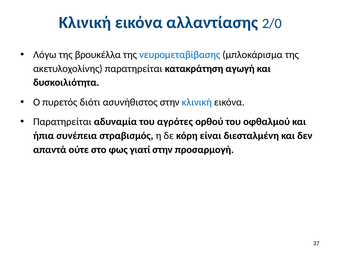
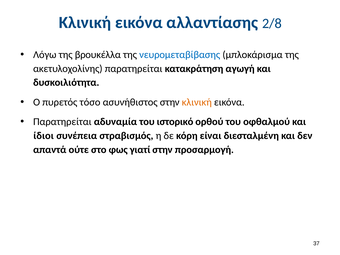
2/0: 2/0 -> 2/8
διότι: διότι -> τόσο
κλινική at (197, 102) colour: blue -> orange
αγρότες: αγρότες -> ιστορικό
ήπια: ήπια -> ίδιοι
